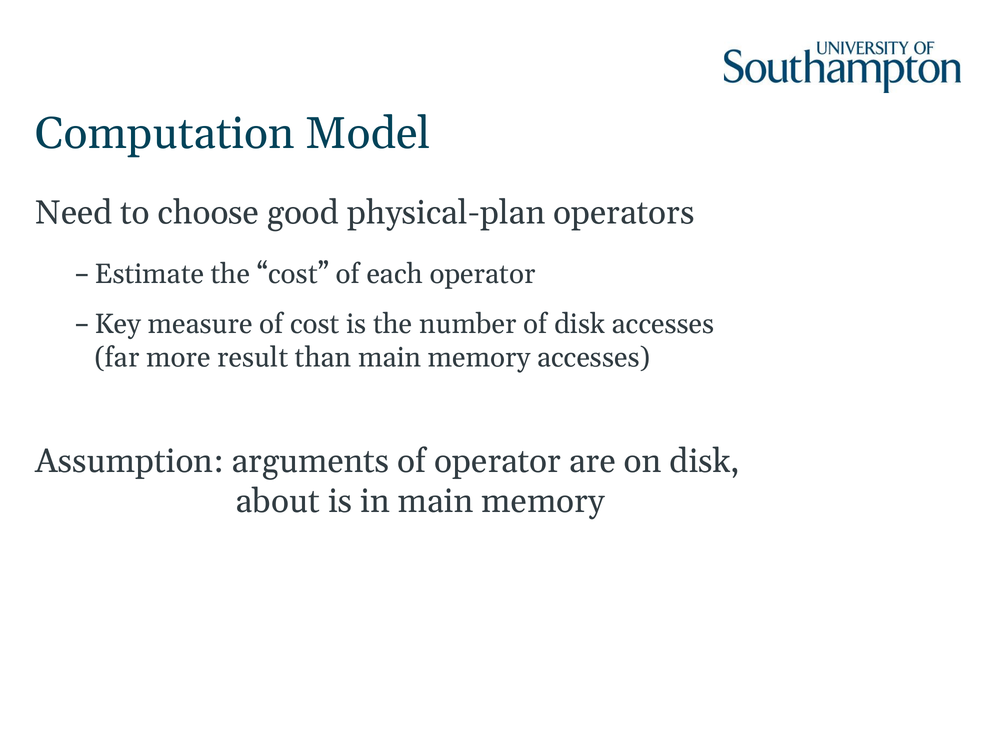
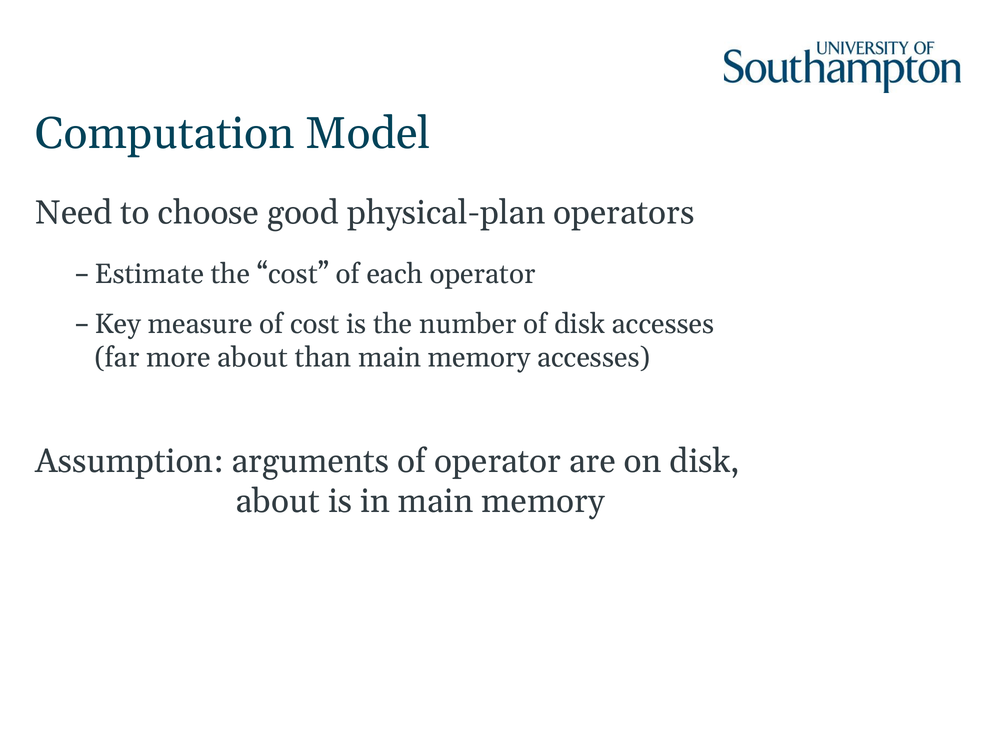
more result: result -> about
